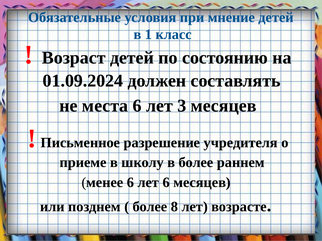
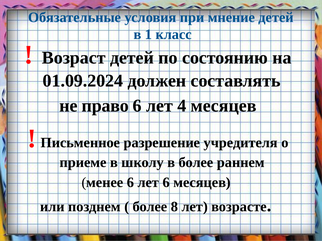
места: места -> право
3: 3 -> 4
